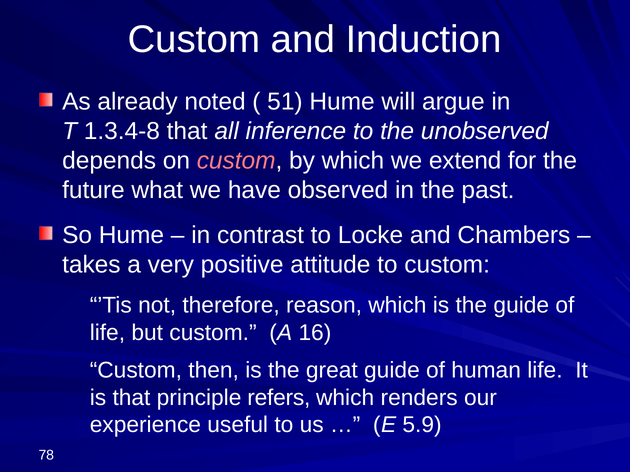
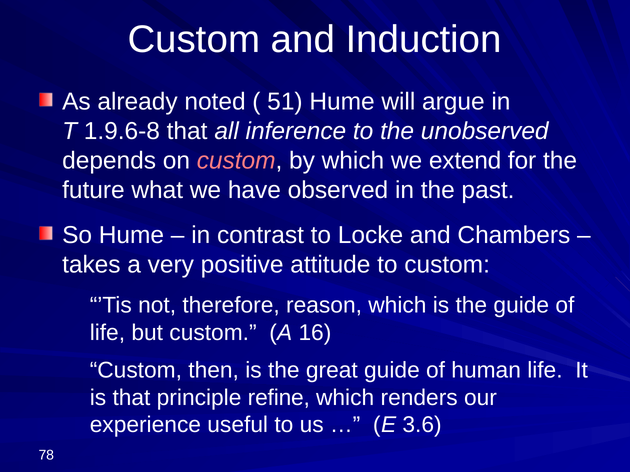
1.3.4-8: 1.3.4-8 -> 1.9.6-8
refers: refers -> refine
5.9: 5.9 -> 3.6
